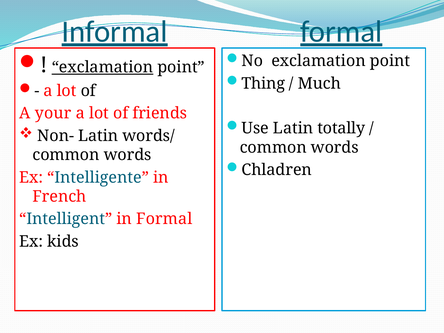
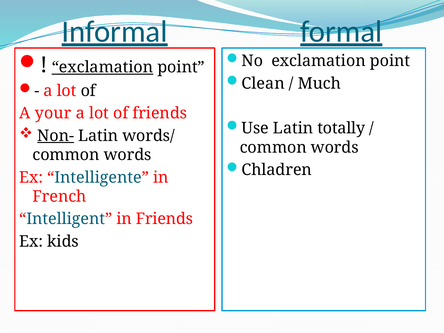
Thing: Thing -> Clean
Non- underline: none -> present
in Formal: Formal -> Friends
